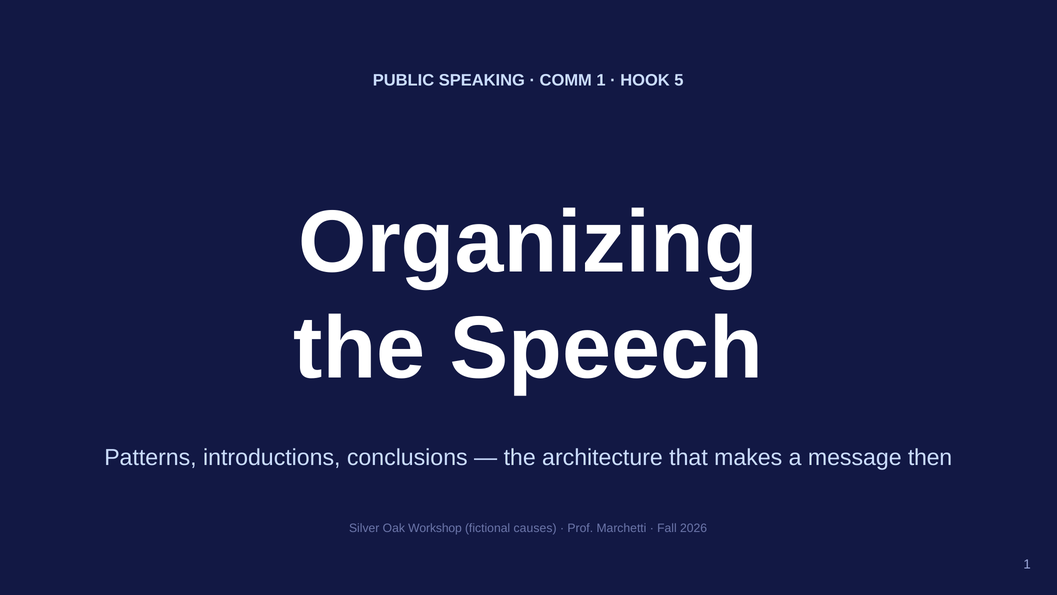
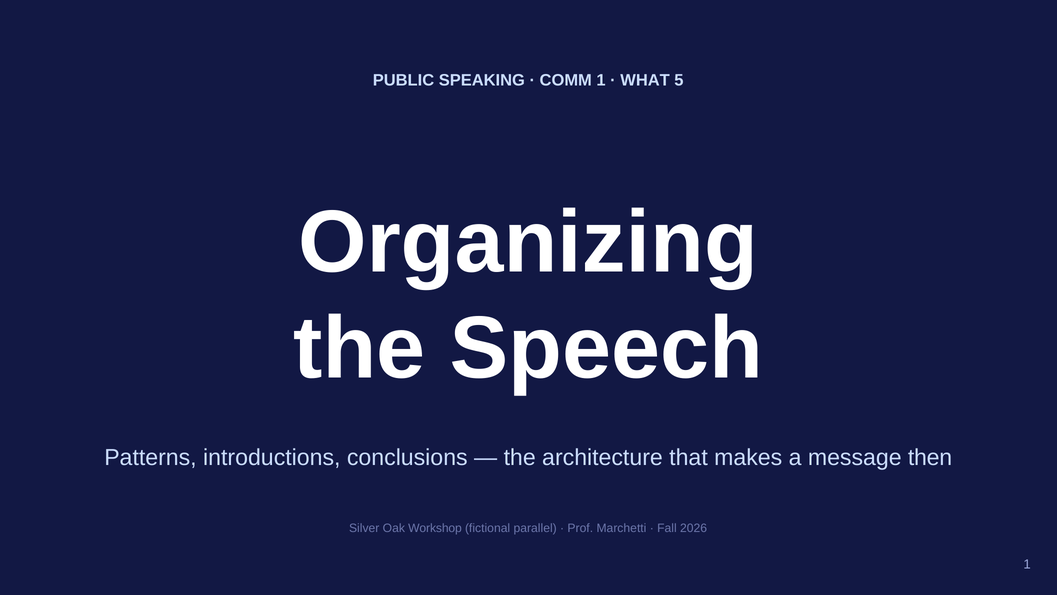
HOOK: HOOK -> WHAT
causes: causes -> parallel
